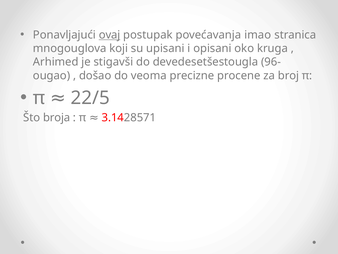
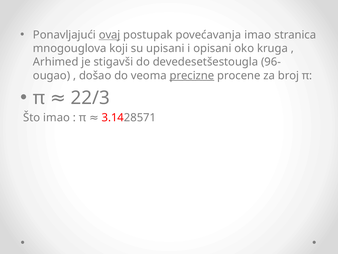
precizne underline: none -> present
22/5: 22/5 -> 22/3
Što broja: broja -> imao
